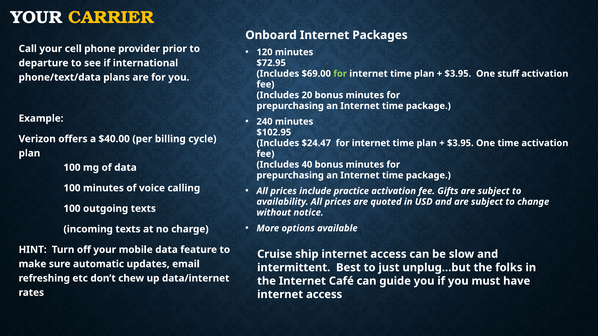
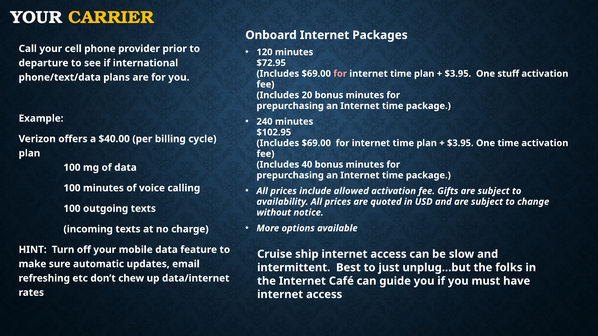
for at (340, 74) colour: light green -> pink
$24.47 at (316, 143): $24.47 -> $69.00
practice: practice -> allowed
